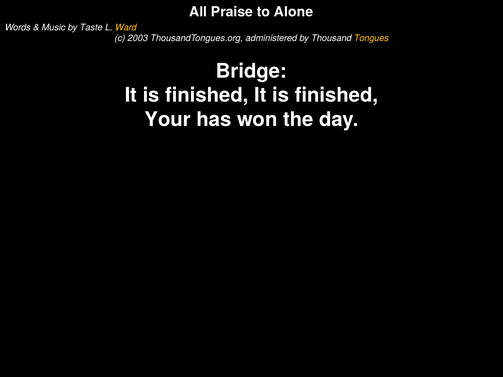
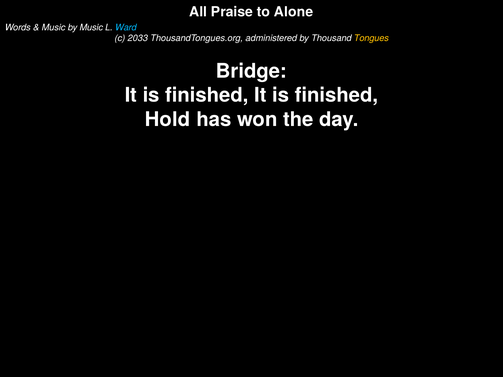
by Taste: Taste -> Music
Ward colour: yellow -> light blue
2003: 2003 -> 2033
Your: Your -> Hold
